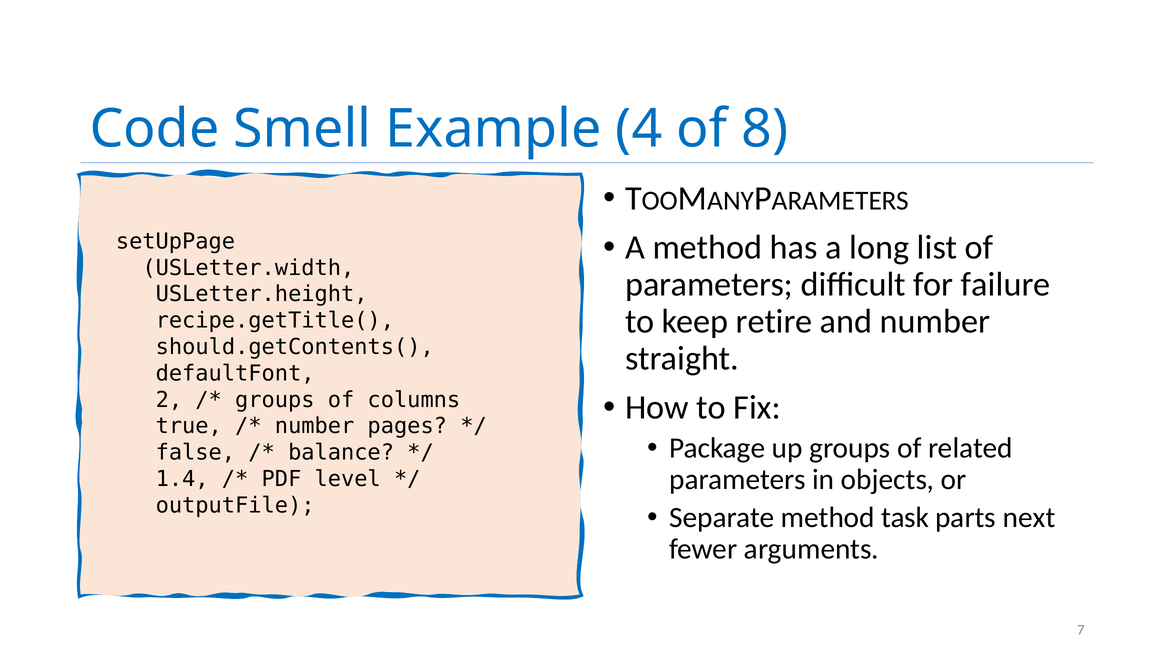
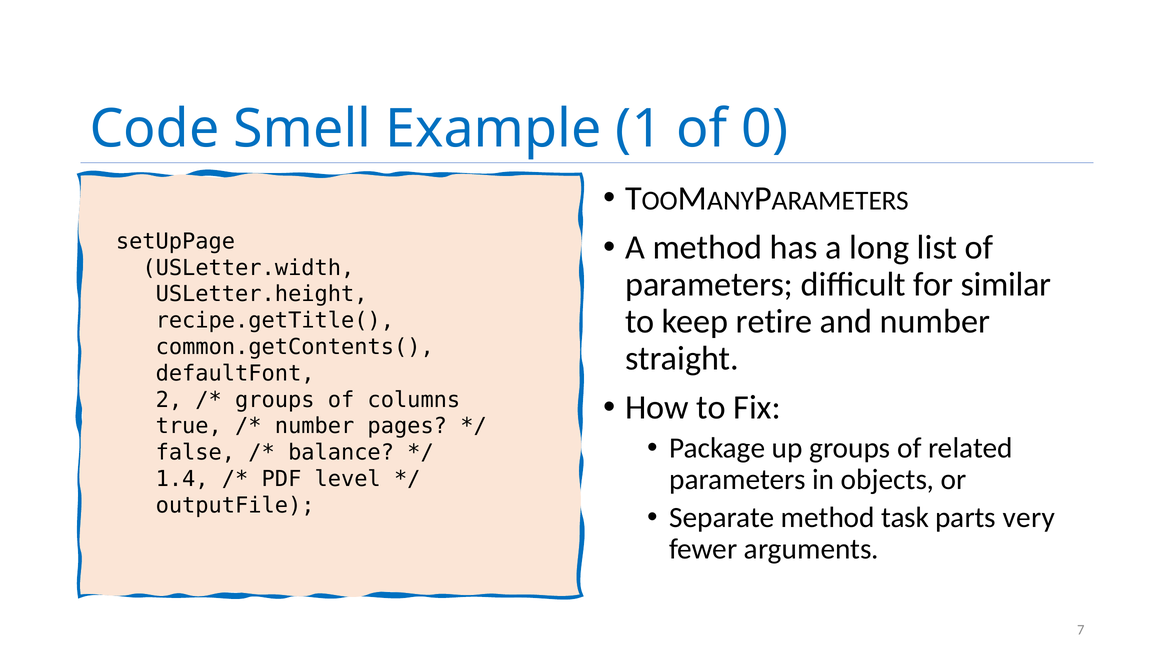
4: 4 -> 1
8: 8 -> 0
failure: failure -> similar
should.getContents(: should.getContents( -> common.getContents(
next: next -> very
